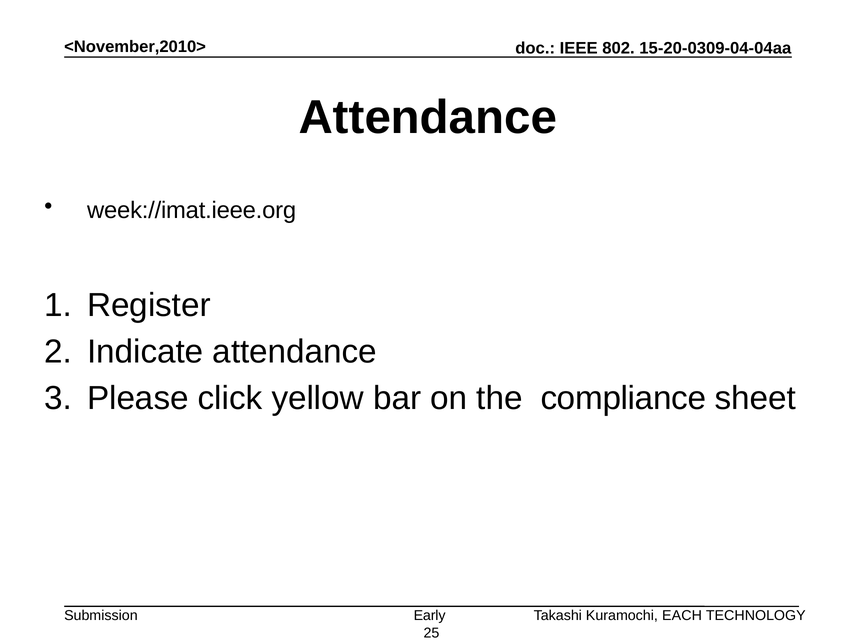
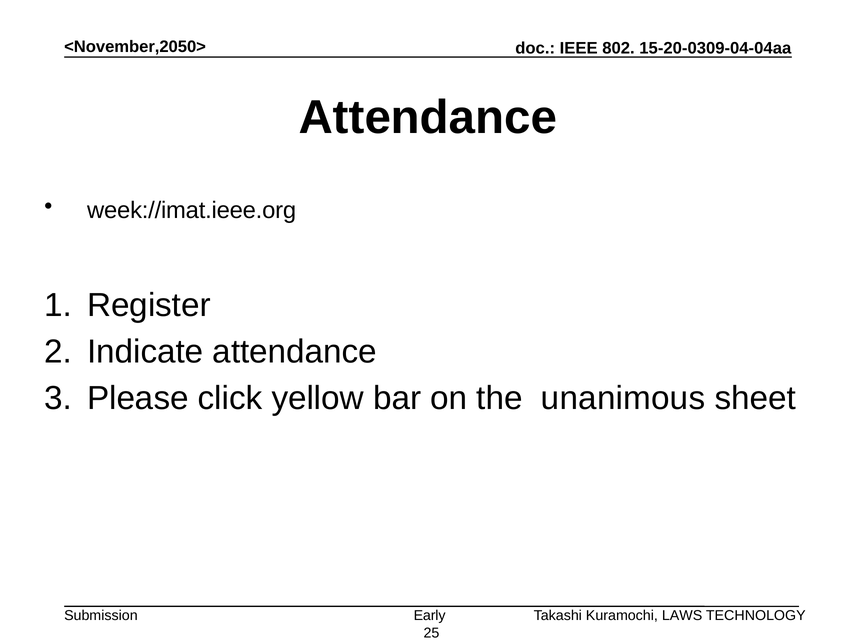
<November,2010>: <November,2010> -> <November,2050>
compliance: compliance -> unanimous
EACH: EACH -> LAWS
